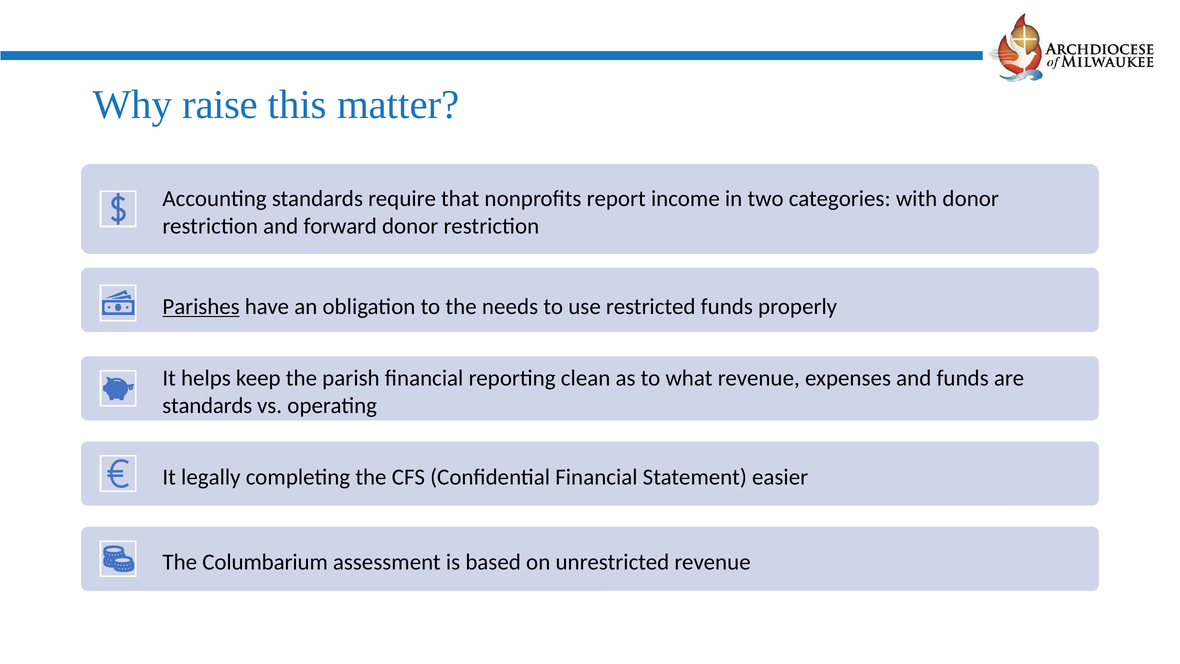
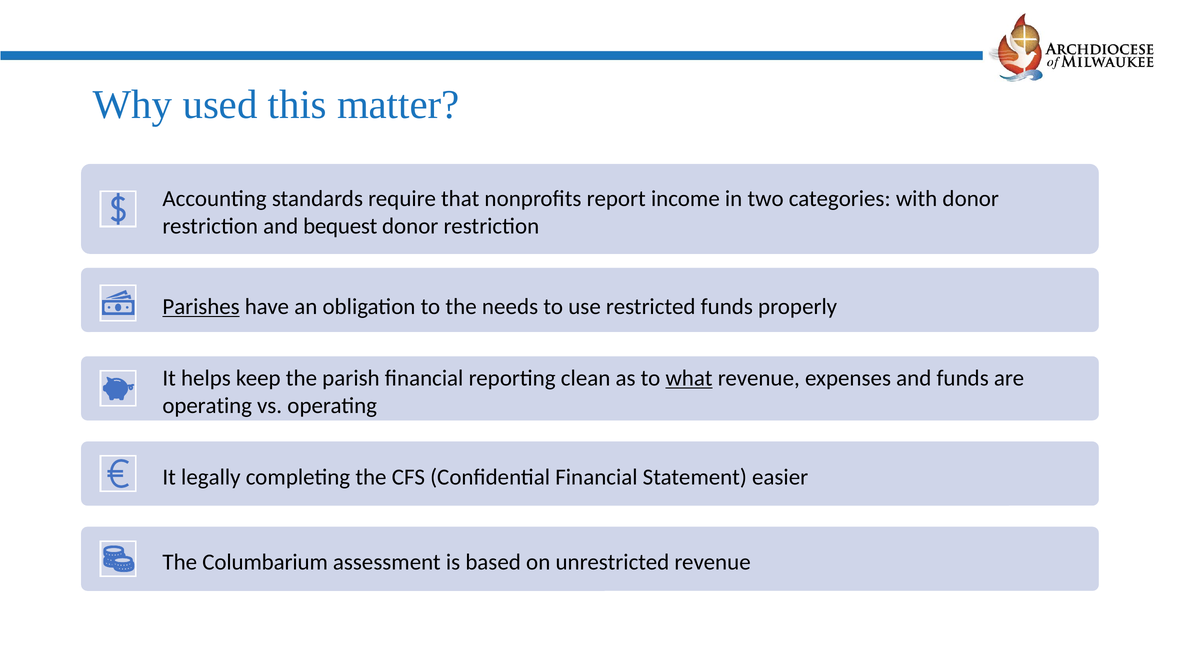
raise: raise -> used
forward: forward -> bequest
what underline: none -> present
standards at (207, 406): standards -> operating
